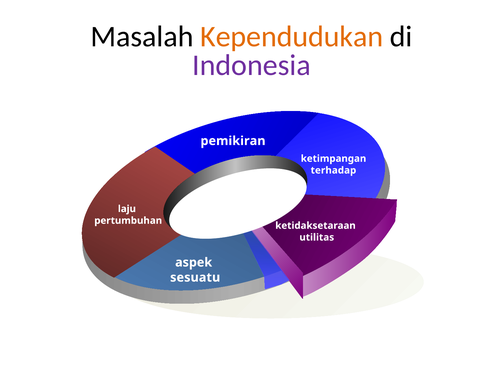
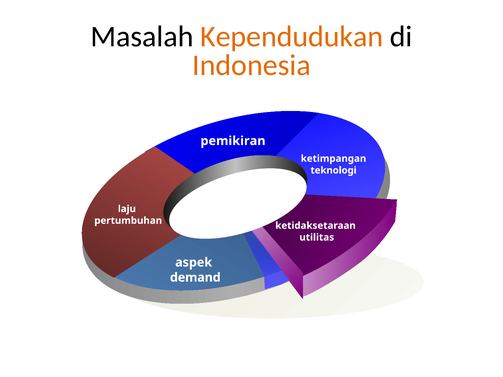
Indonesia colour: purple -> orange
terhadap: terhadap -> teknologi
sesuatu: sesuatu -> demand
